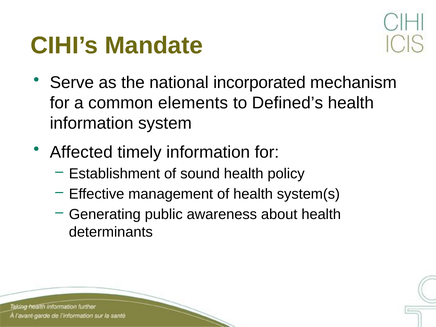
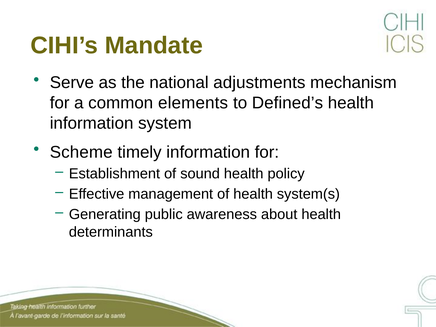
incorporated: incorporated -> adjustments
Affected: Affected -> Scheme
